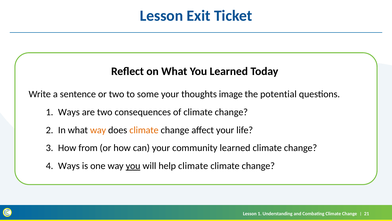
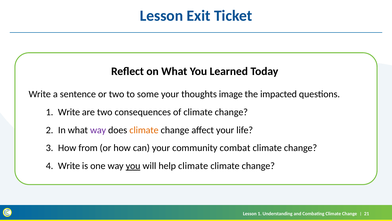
potential: potential -> impacted
1 Ways: Ways -> Write
way at (98, 130) colour: orange -> purple
community learned: learned -> combat
Ways at (69, 166): Ways -> Write
